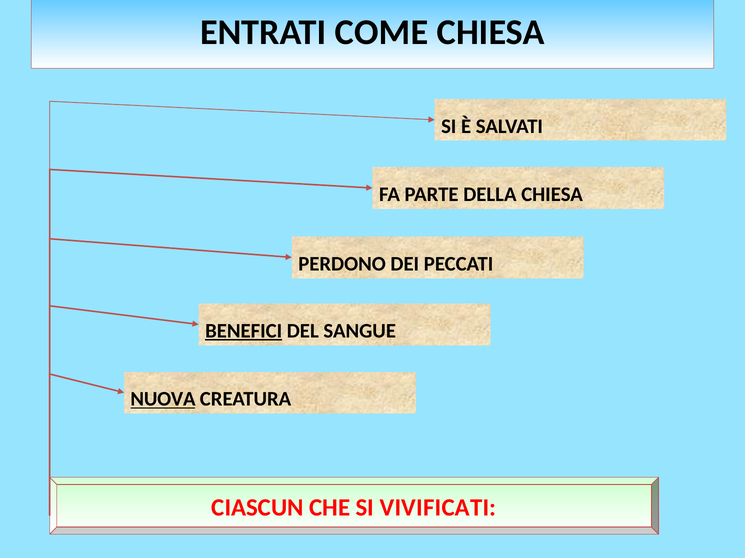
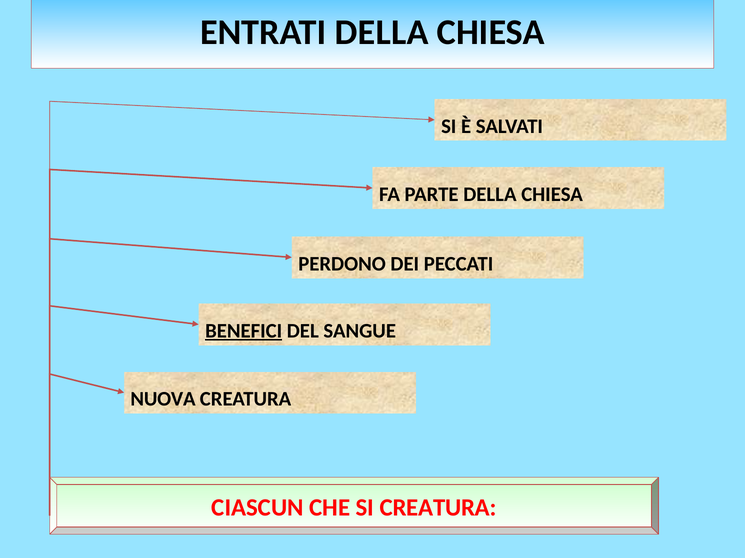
ENTRATI COME: COME -> DELLA
NUOVA underline: present -> none
SI VIVIFICATI: VIVIFICATI -> CREATURA
